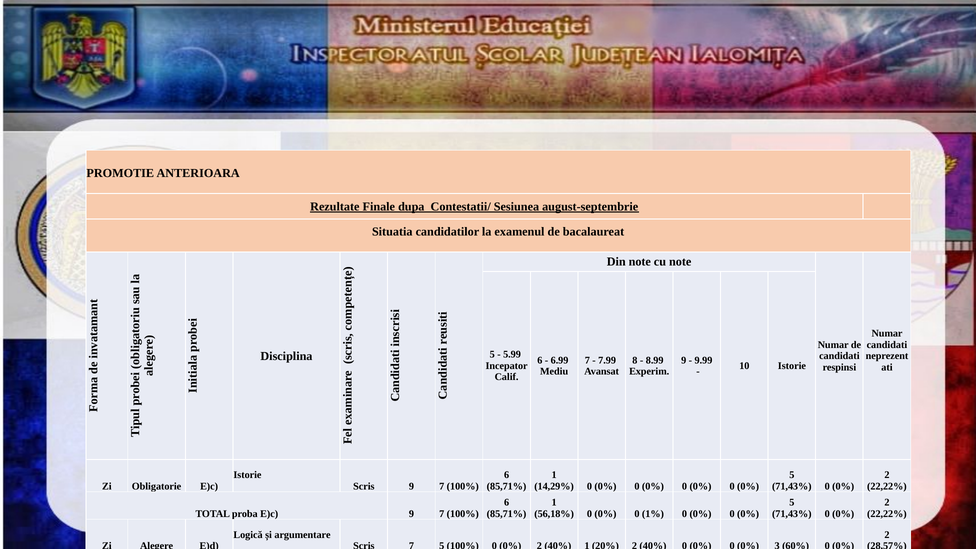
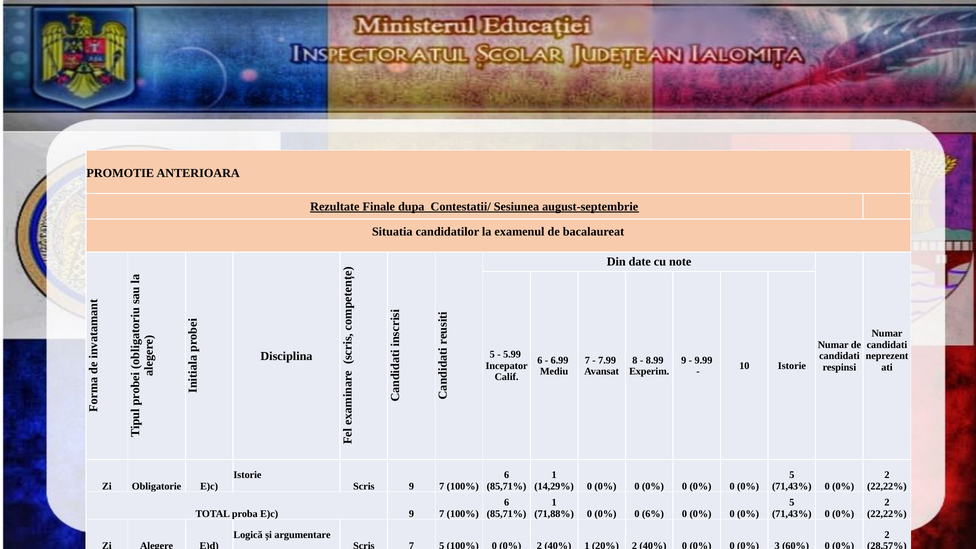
Din note: note -> date
56,18%: 56,18% -> 71,88%
1%: 1% -> 6%
